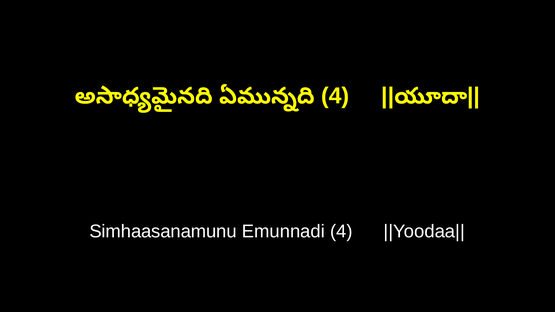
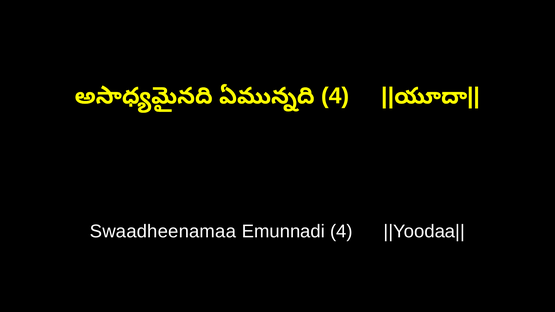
Simhaasanamunu: Simhaasanamunu -> Swaadheenamaa
